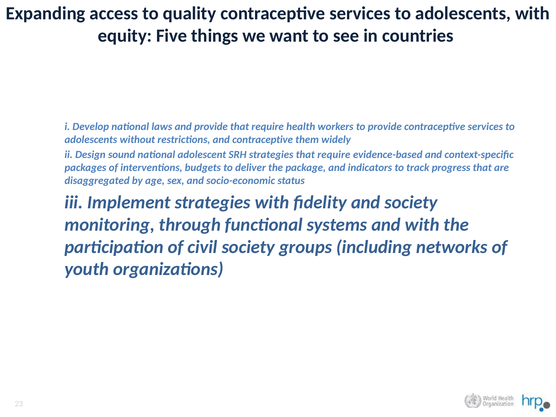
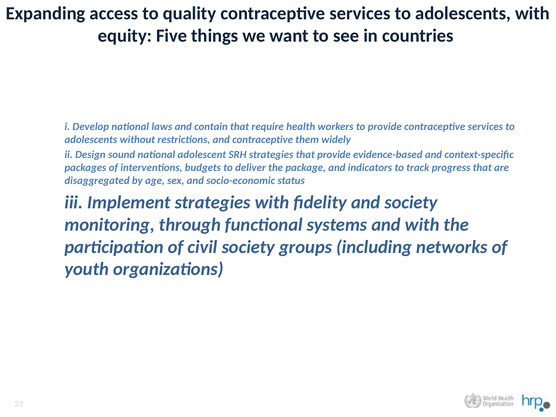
and provide: provide -> contain
strategies that require: require -> provide
